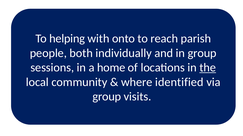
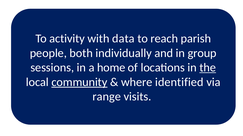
helping: helping -> activity
onto: onto -> data
community underline: none -> present
group at (107, 97): group -> range
